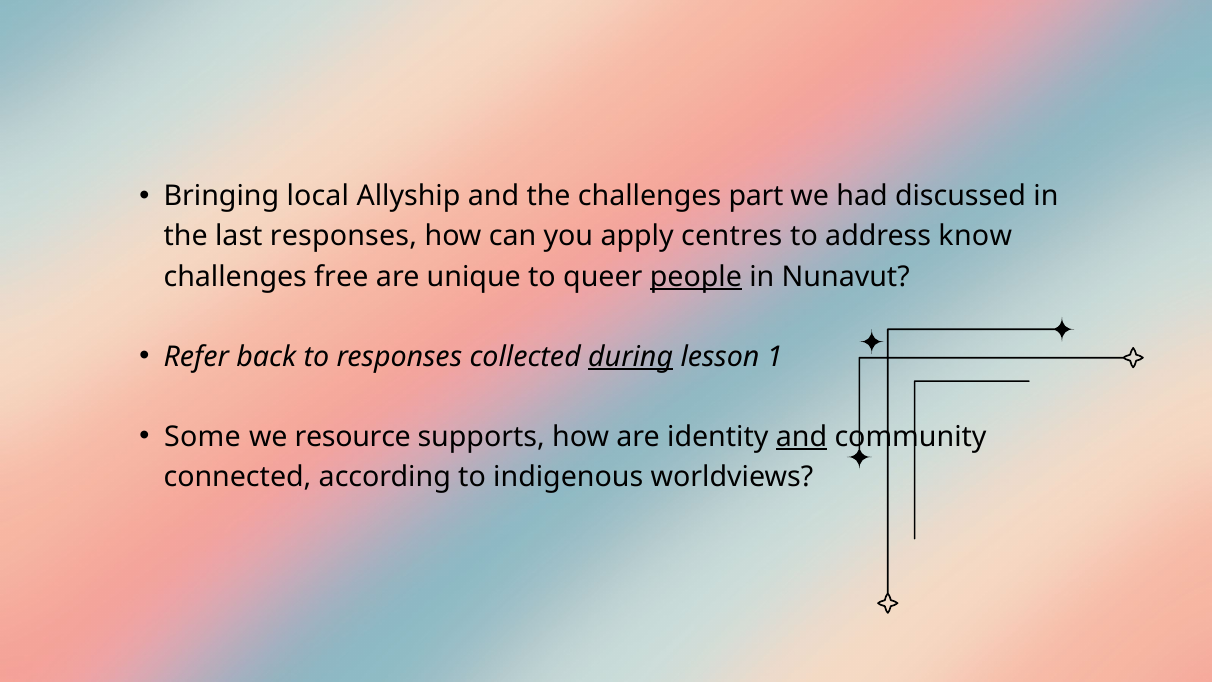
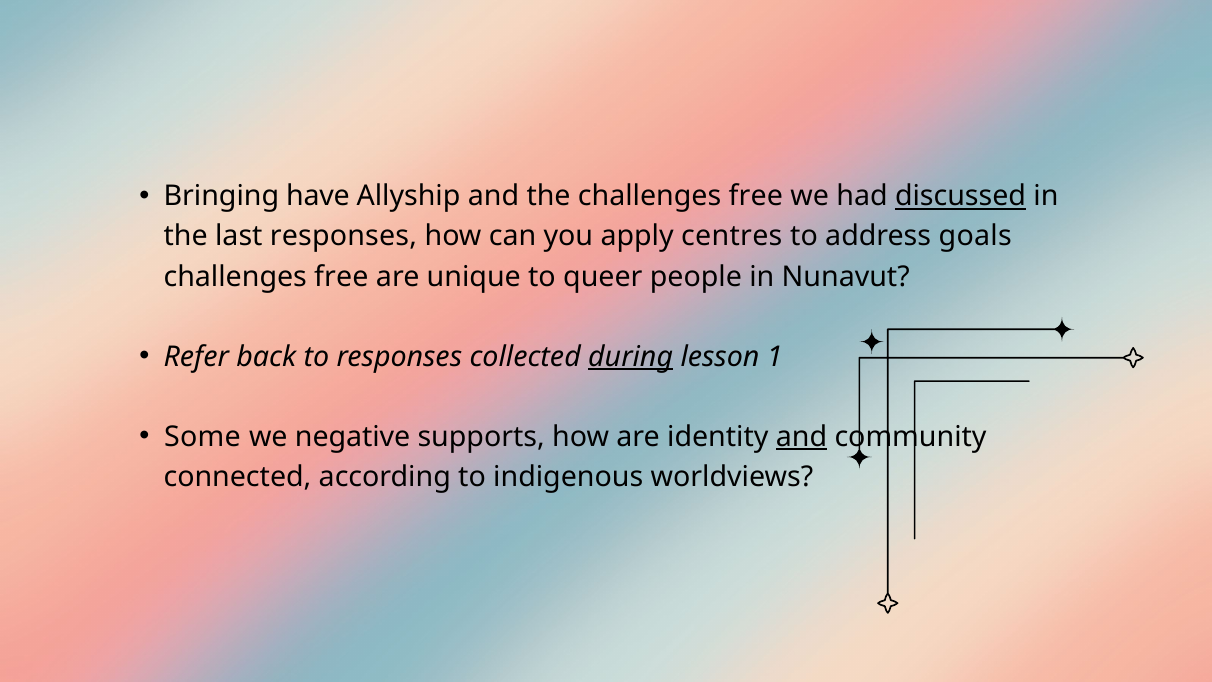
local: local -> have
the challenges part: part -> free
discussed underline: none -> present
know: know -> goals
people underline: present -> none
resource: resource -> negative
